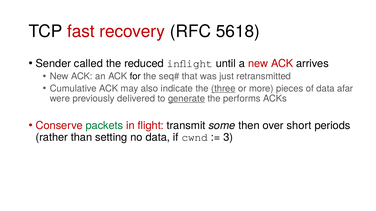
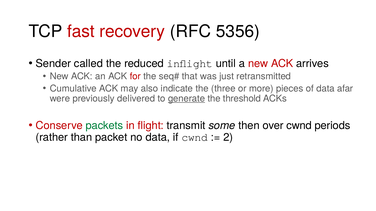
5618: 5618 -> 5356
for colour: black -> red
three underline: present -> none
performs: performs -> threshold
over short: short -> cwnd
setting: setting -> packet
3: 3 -> 2
